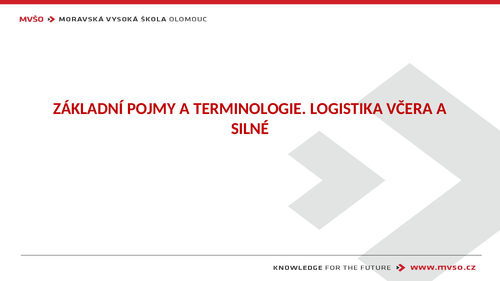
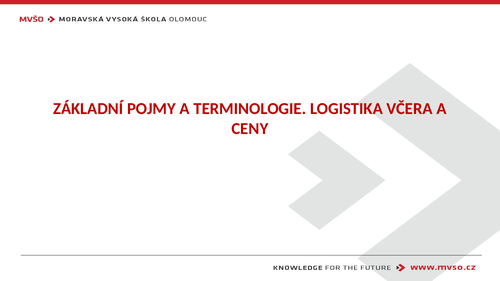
SILNÉ: SILNÉ -> CENY
